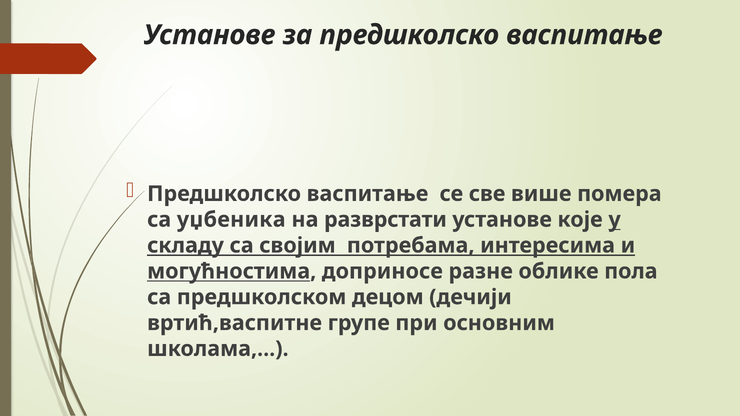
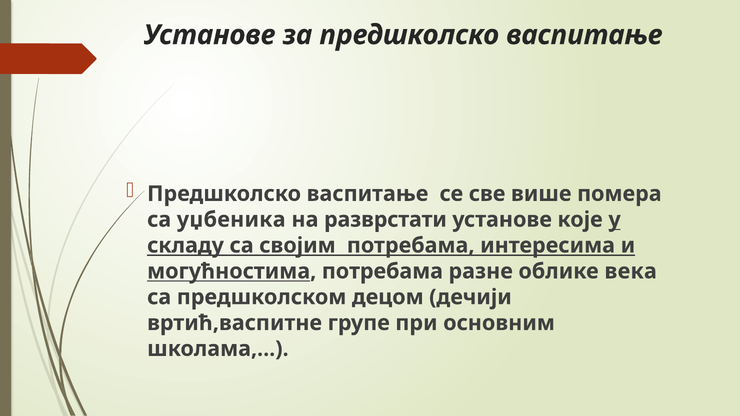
могућностима доприносе: доприносе -> потребама
пола: пола -> века
